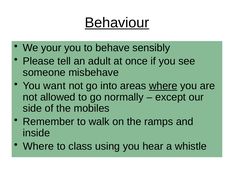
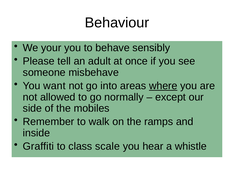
Behaviour underline: present -> none
Where at (38, 146): Where -> Graffiti
using: using -> scale
